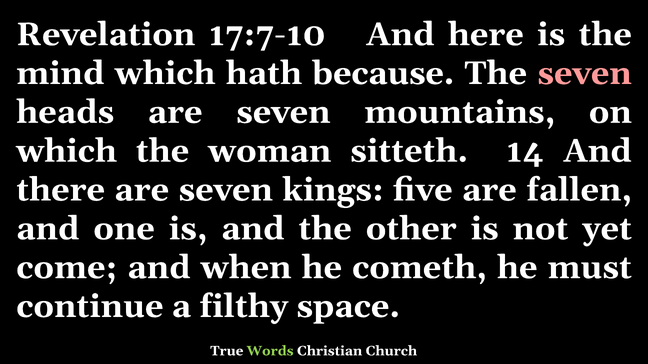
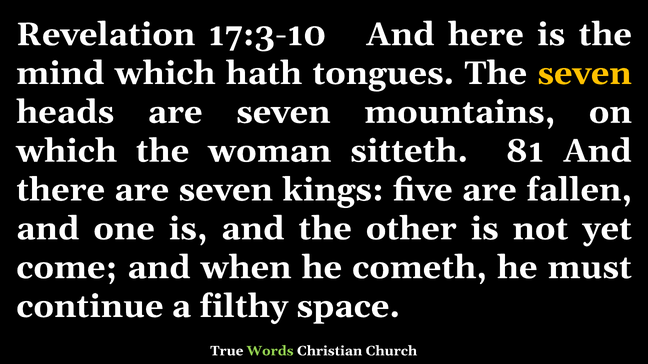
17:7-10: 17:7-10 -> 17:3-10
because: because -> tongues
seven at (585, 73) colour: pink -> yellow
14: 14 -> 81
